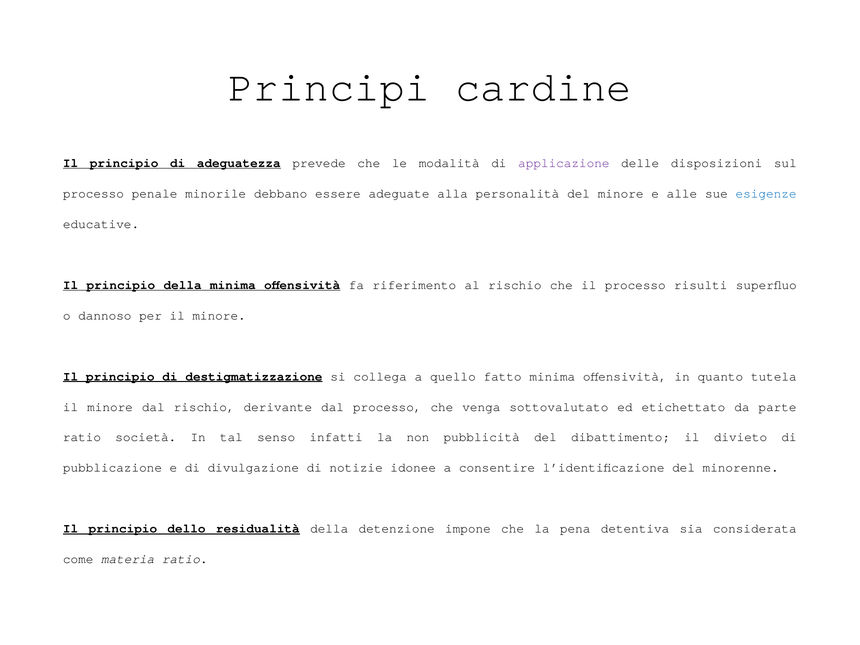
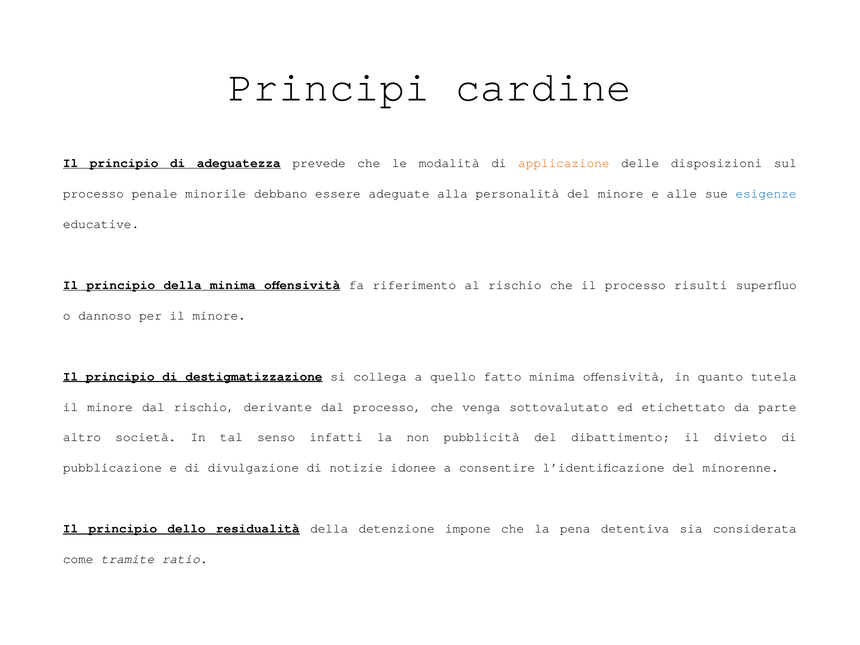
applicazione colour: purple -> orange
ratio at (82, 437): ratio -> altro
materia: materia -> tramite
